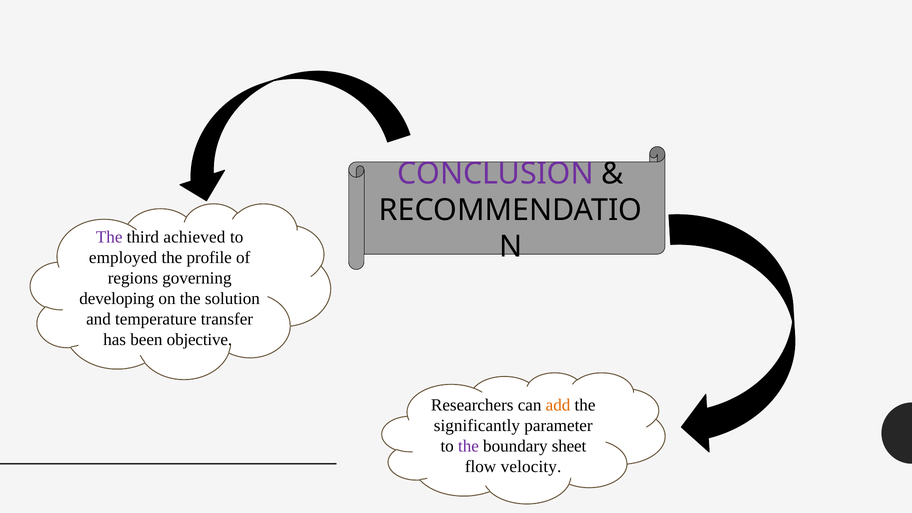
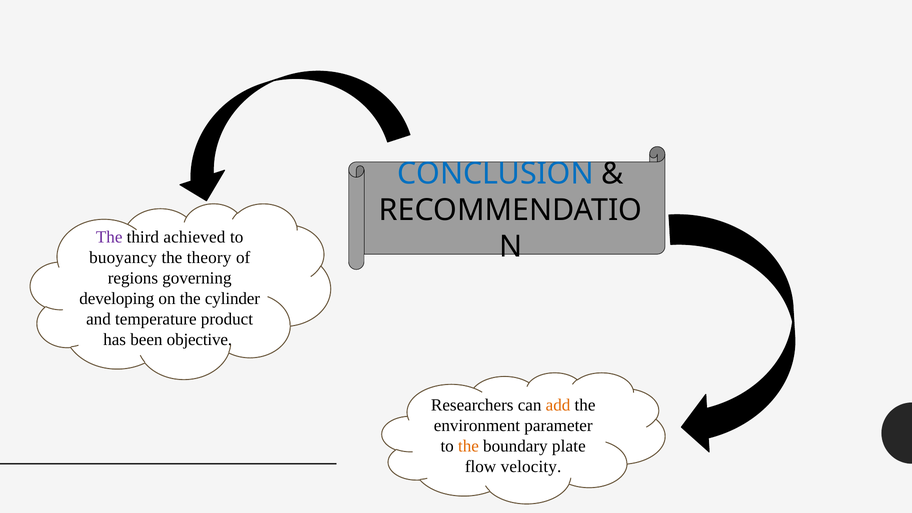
CONCLUSION colour: purple -> blue
employed: employed -> buoyancy
profile: profile -> theory
solution: solution -> cylinder
transfer: transfer -> product
significantly: significantly -> environment
the at (468, 446) colour: purple -> orange
sheet: sheet -> plate
